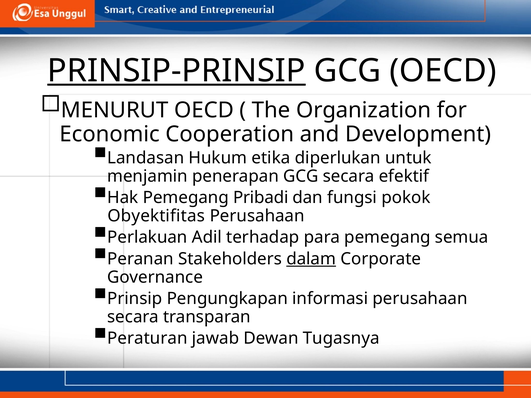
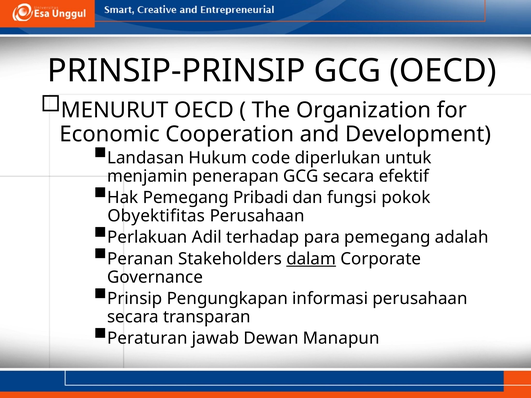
PRINSIP-PRINSIP underline: present -> none
etika: etika -> code
semua: semua -> adalah
Tugasnya: Tugasnya -> Manapun
